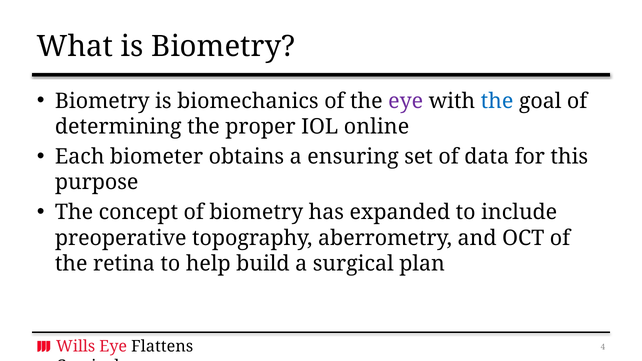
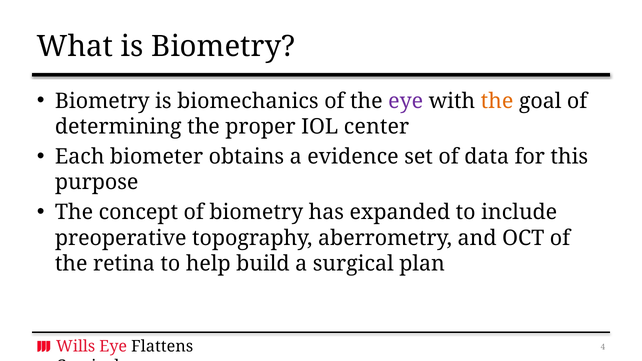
the at (497, 101) colour: blue -> orange
online: online -> center
ensuring: ensuring -> evidence
